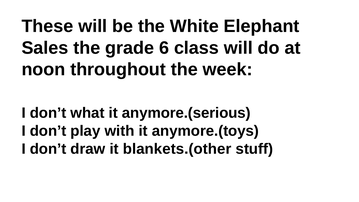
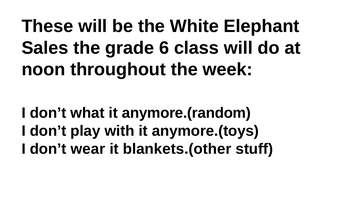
anymore.(serious: anymore.(serious -> anymore.(random
draw: draw -> wear
